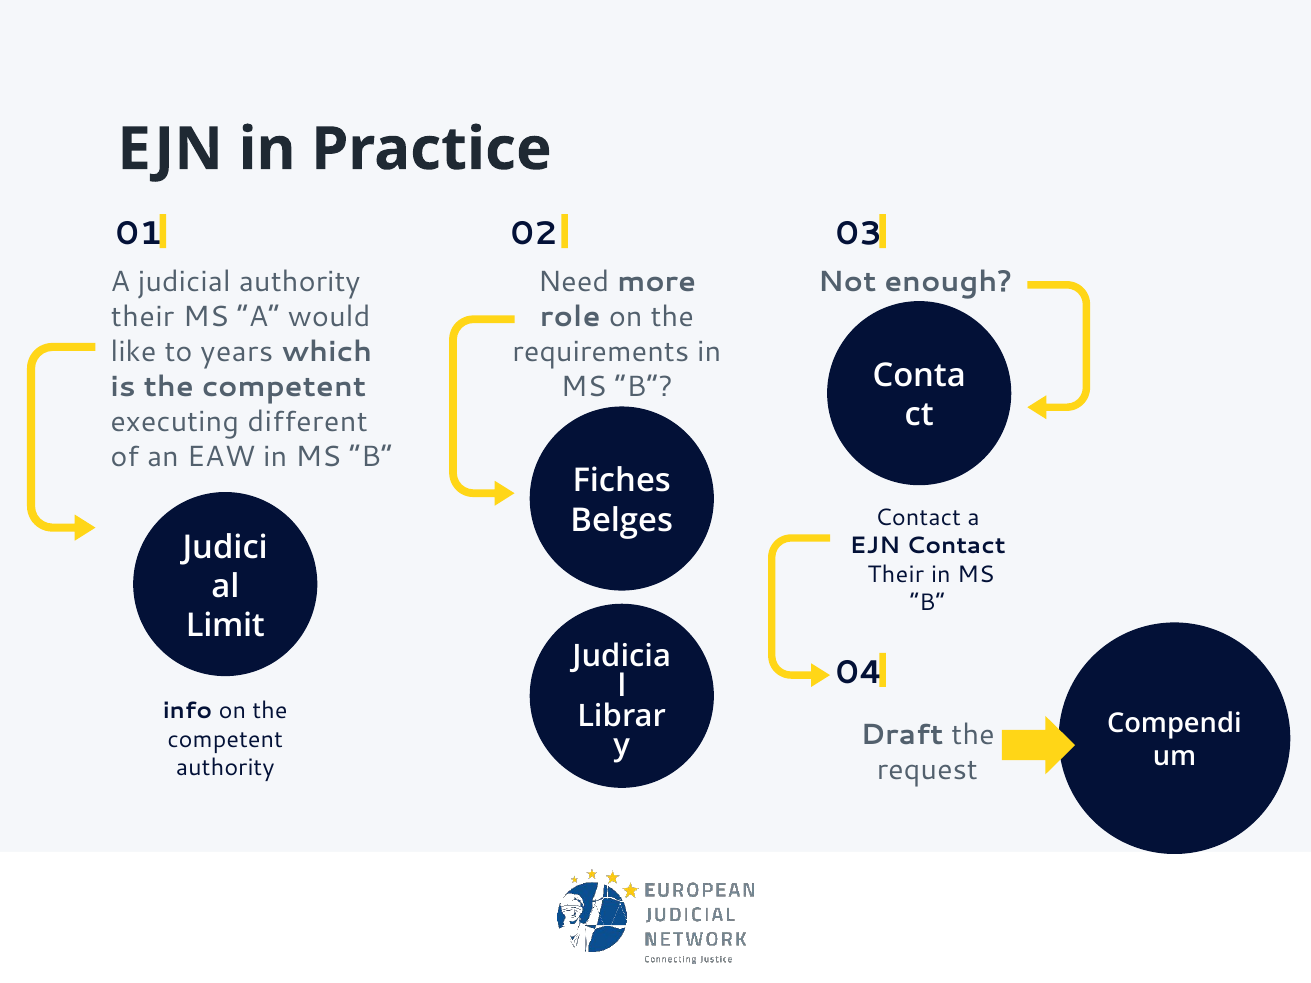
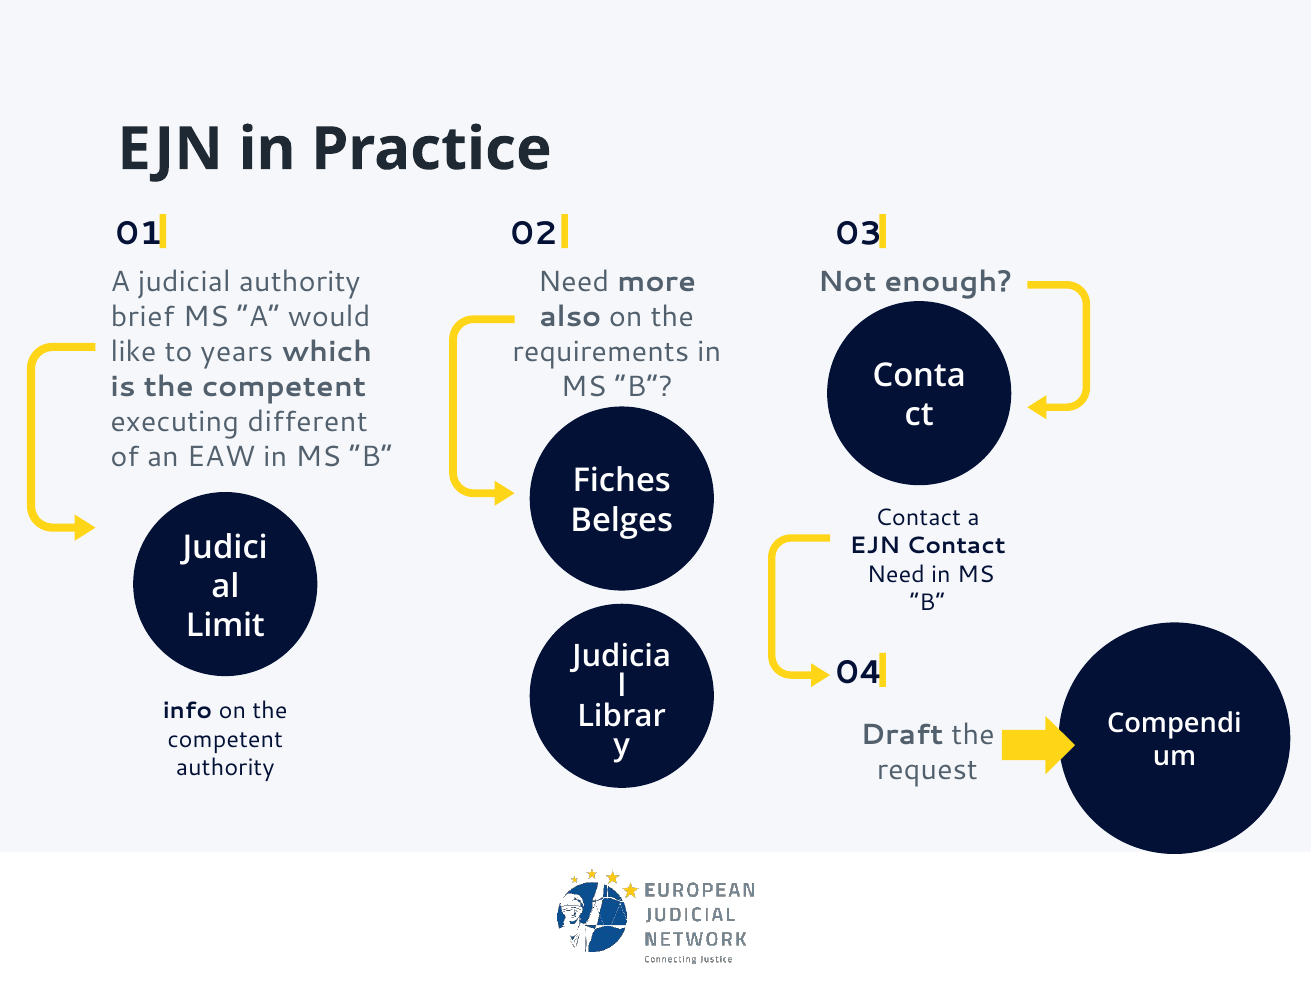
their at (143, 317): their -> brief
role: role -> also
Their at (896, 575): Their -> Need
